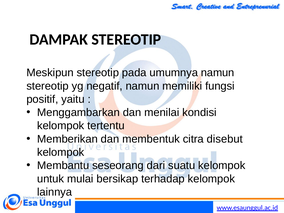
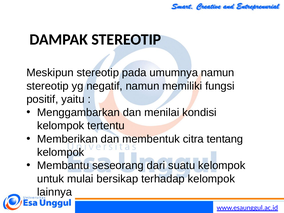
disebut: disebut -> tentang
